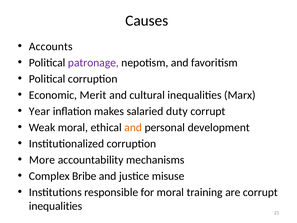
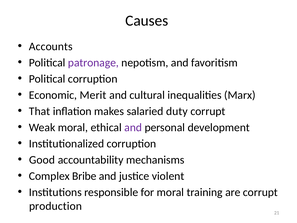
Year: Year -> That
and at (133, 127) colour: orange -> purple
More: More -> Good
misuse: misuse -> violent
inequalities at (56, 206): inequalities -> production
